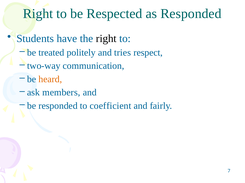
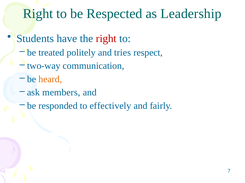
as Responded: Responded -> Leadership
right at (106, 39) colour: black -> red
coefficient: coefficient -> effectively
